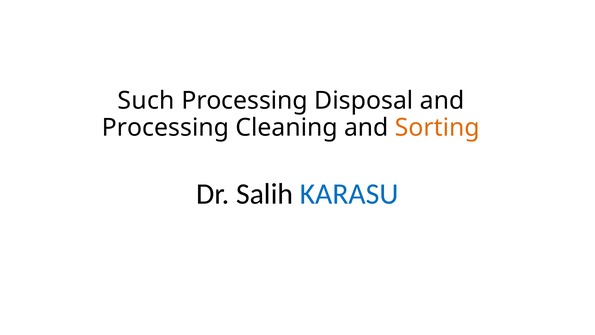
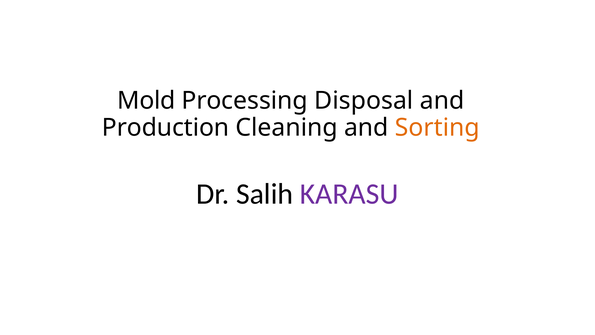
Such: Such -> Mold
Processing at (166, 127): Processing -> Production
KARASU colour: blue -> purple
